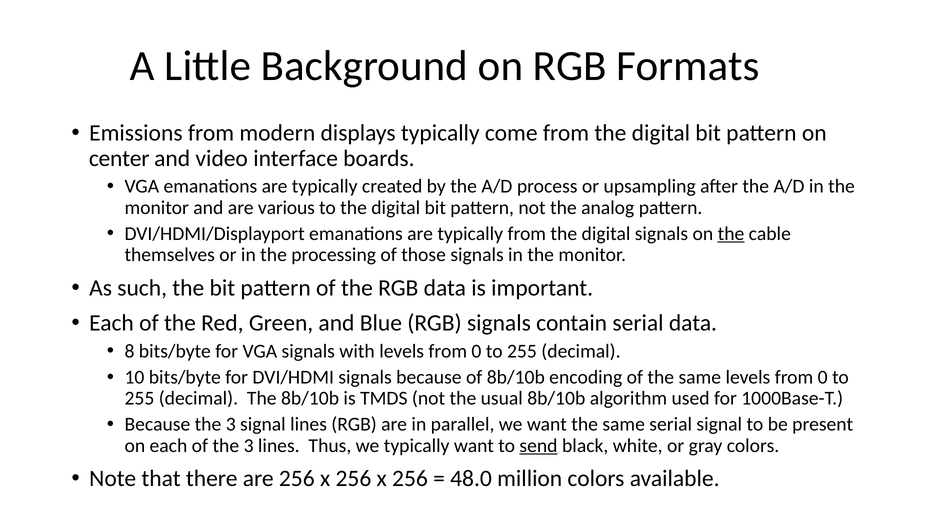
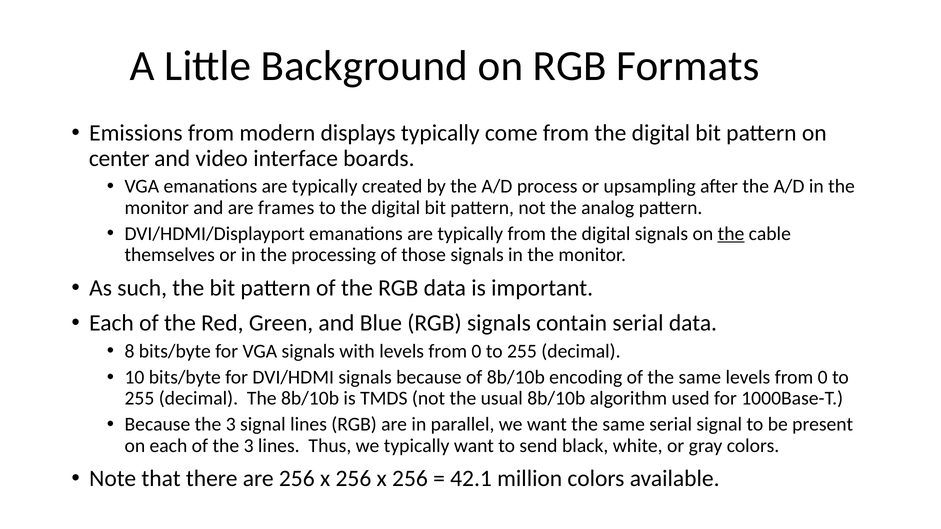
various: various -> frames
send underline: present -> none
48.0: 48.0 -> 42.1
